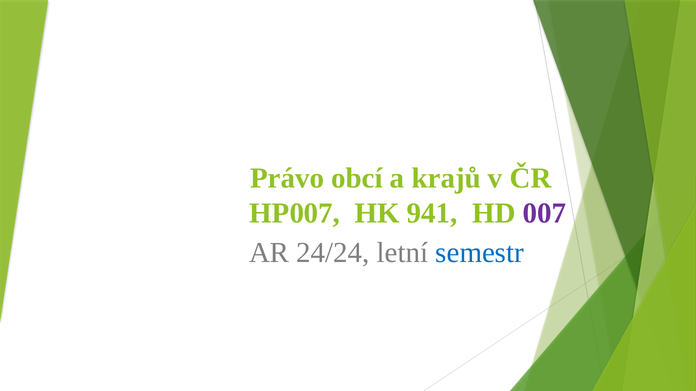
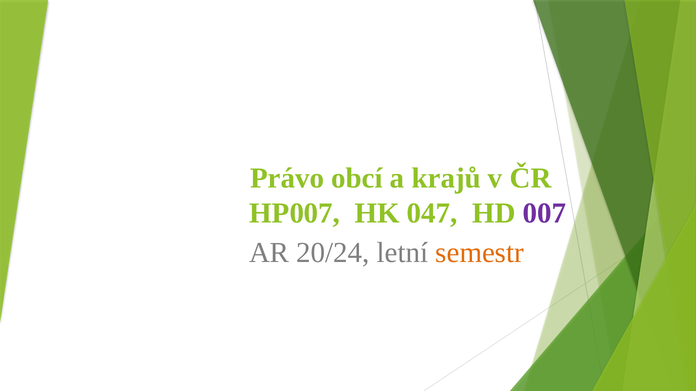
941: 941 -> 047
24/24: 24/24 -> 20/24
semestr colour: blue -> orange
